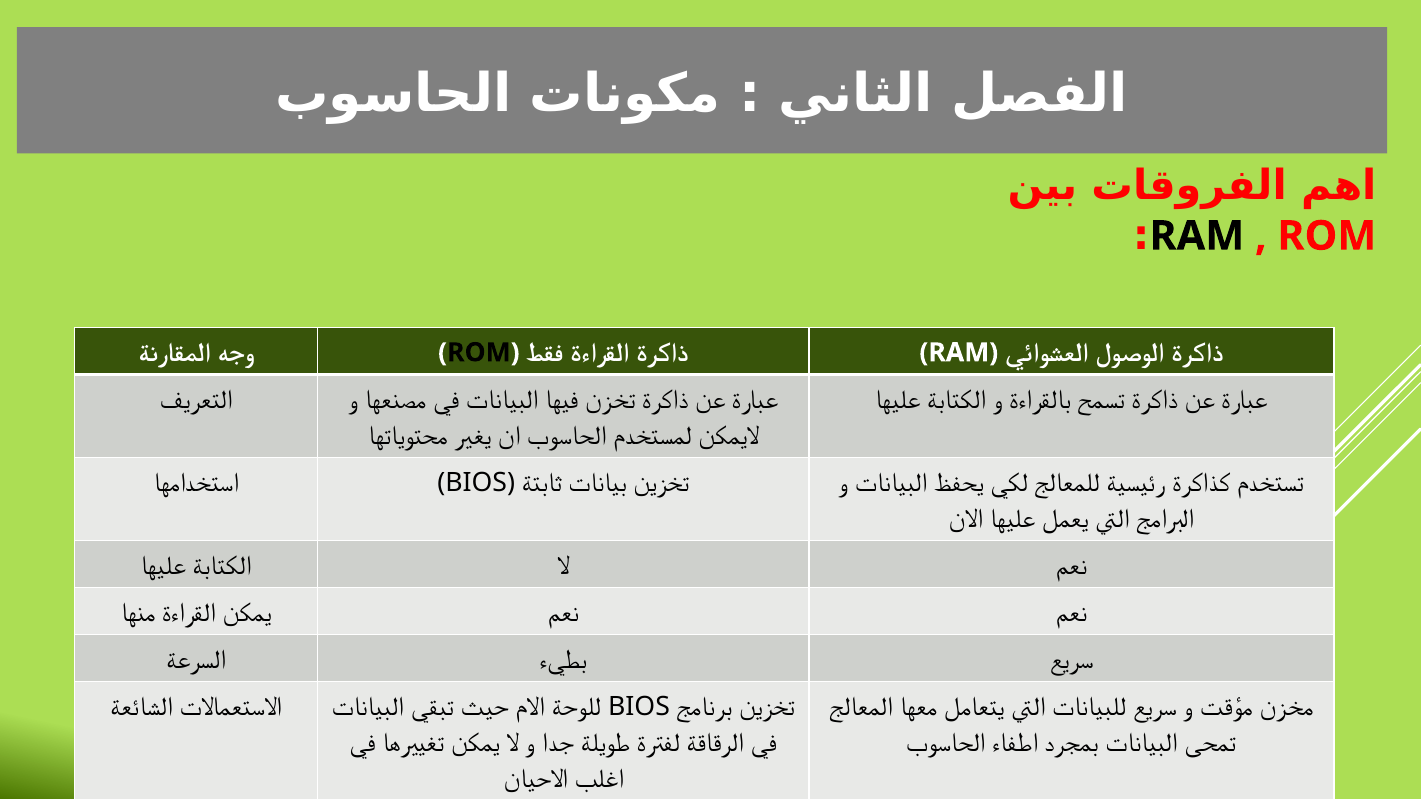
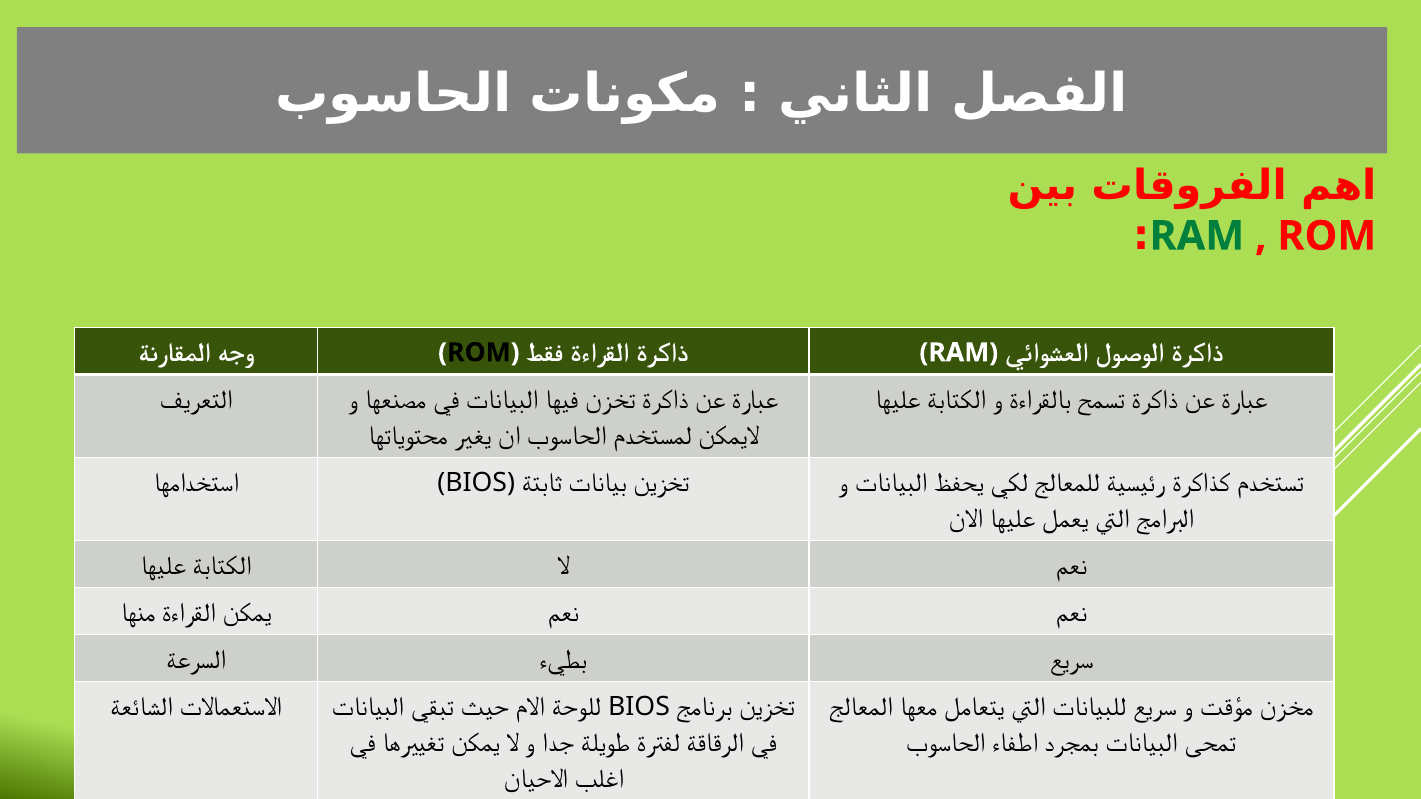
RAM at (1197, 236) colour: black -> green
